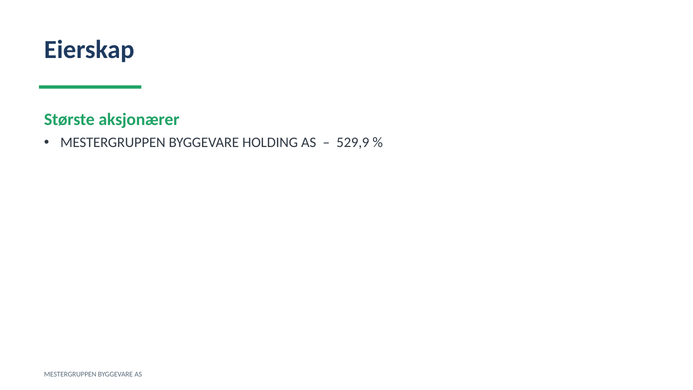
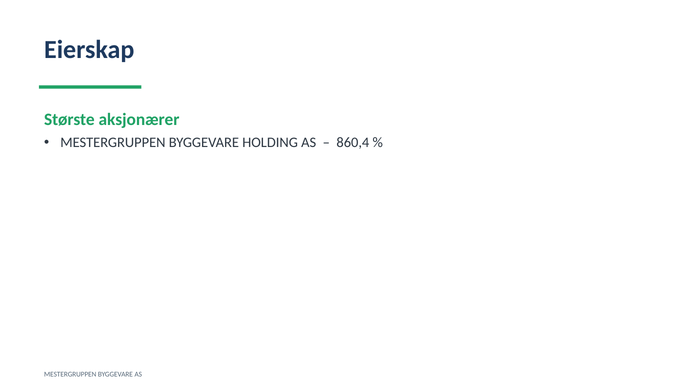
529,9: 529,9 -> 860,4
